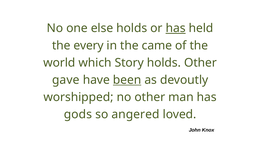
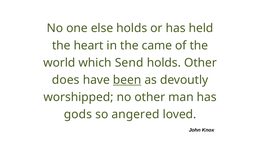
has at (176, 28) underline: present -> none
every: every -> heart
Story: Story -> Send
gave: gave -> does
